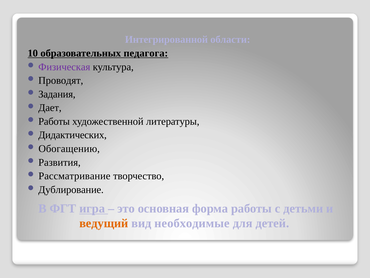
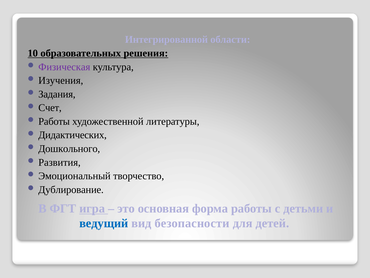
педагога: педагога -> решения
Проводят: Проводят -> Изучения
Дает: Дает -> Счет
Обогащению: Обогащению -> Дошкольного
Рассматривание: Рассматривание -> Эмоциональный
ведущий colour: orange -> blue
необходимые: необходимые -> безопасности
